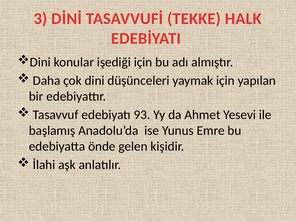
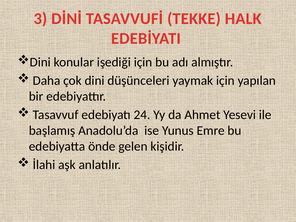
93: 93 -> 24
